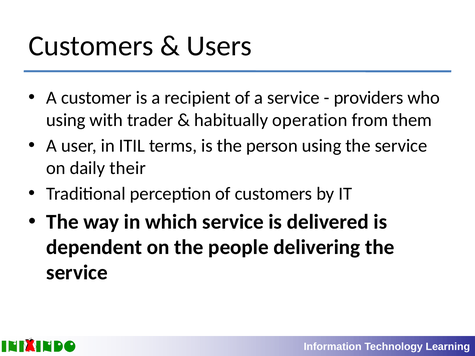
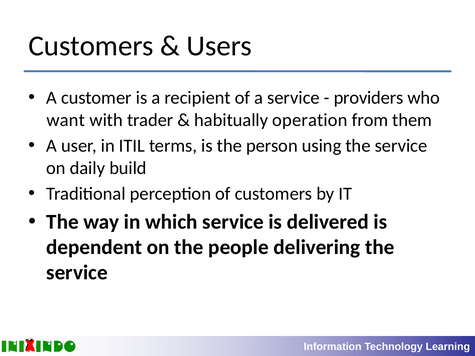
using at (66, 120): using -> want
their: their -> build
